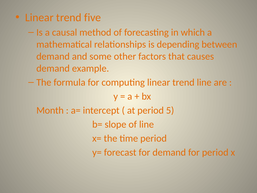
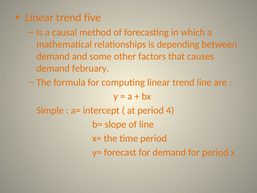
example: example -> february
Month: Month -> Simple
5: 5 -> 4
